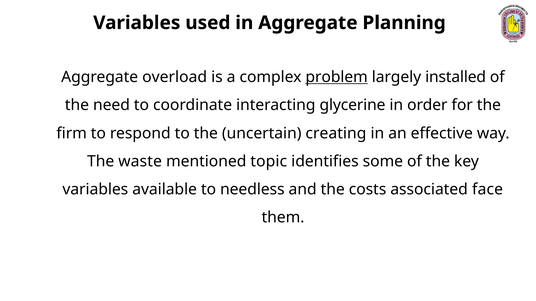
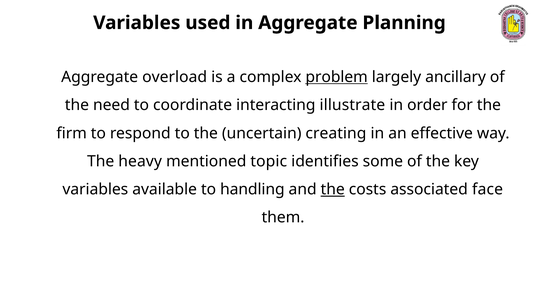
installed: installed -> ancillary
glycerine: glycerine -> illustrate
waste: waste -> heavy
needless: needless -> handling
the at (333, 190) underline: none -> present
